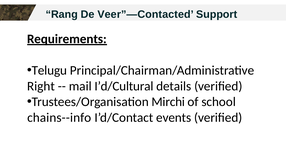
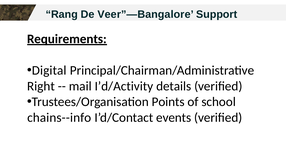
Veer”—Contacted: Veer”—Contacted -> Veer”—Bangalore
Telugu: Telugu -> Digital
I’d/Cultural: I’d/Cultural -> I’d/Activity
Mirchi: Mirchi -> Points
